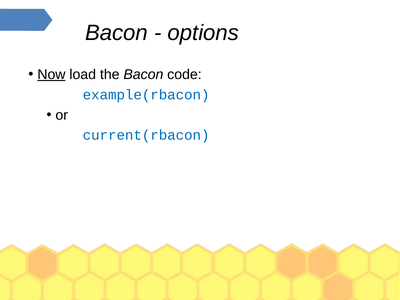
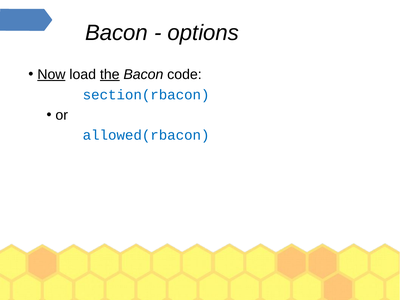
the underline: none -> present
example(rbacon: example(rbacon -> section(rbacon
current(rbacon: current(rbacon -> allowed(rbacon
